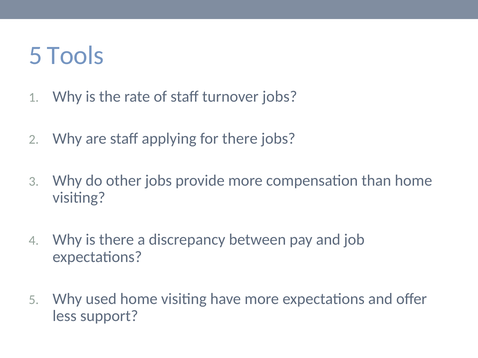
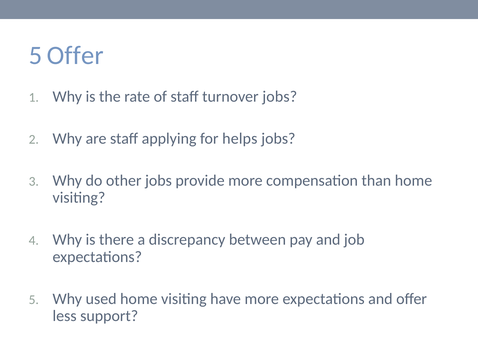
5 Tools: Tools -> Offer
for there: there -> helps
